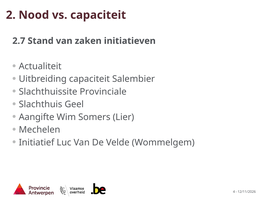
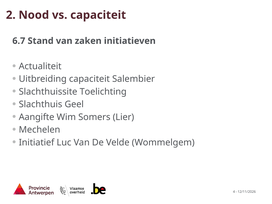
2.7: 2.7 -> 6.7
Provinciale: Provinciale -> Toelichting
